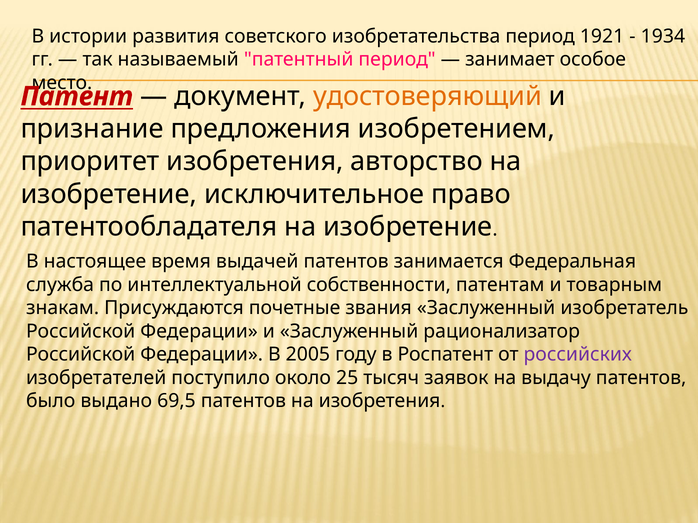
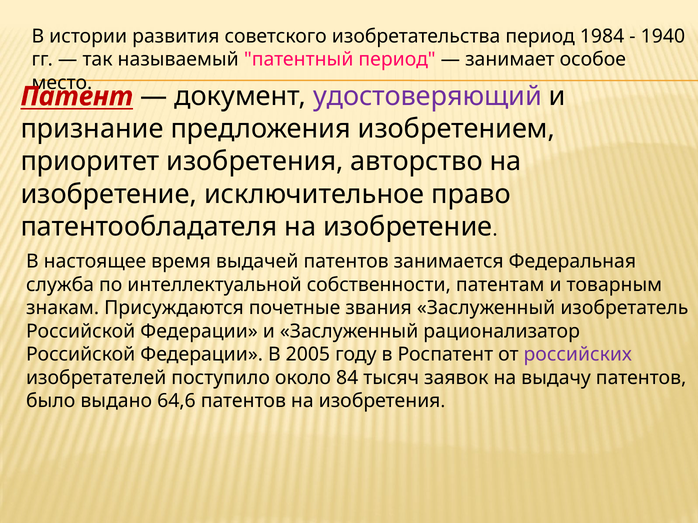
1921: 1921 -> 1984
1934: 1934 -> 1940
удостоверяющий colour: orange -> purple
25: 25 -> 84
69,5: 69,5 -> 64,6
